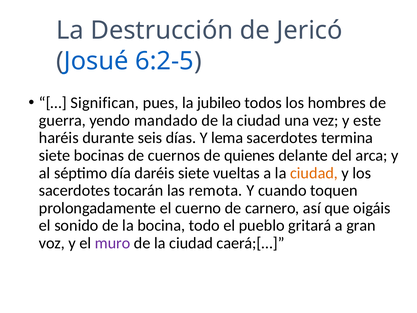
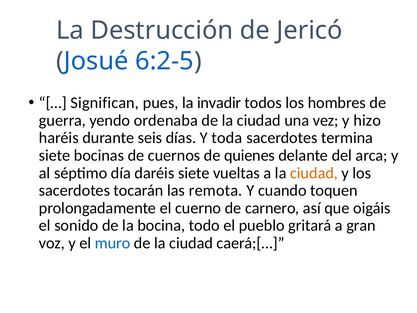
jubileo: jubileo -> invadir
mandado: mandado -> ordenaba
este: este -> hizo
lema: lema -> toda
muro colour: purple -> blue
